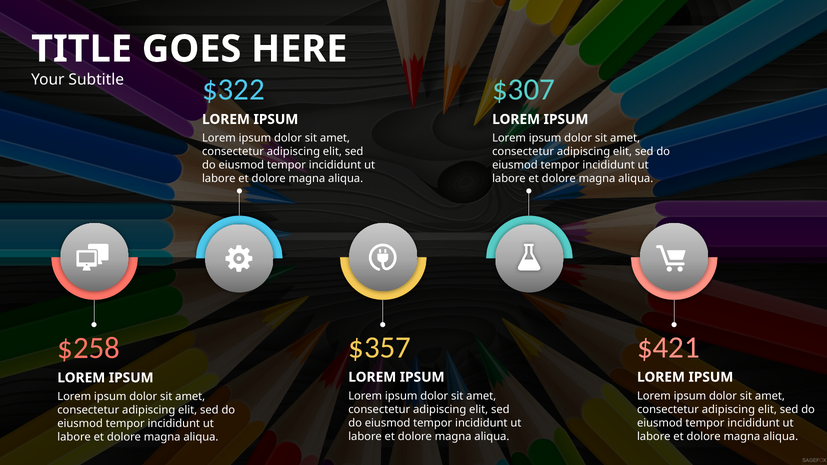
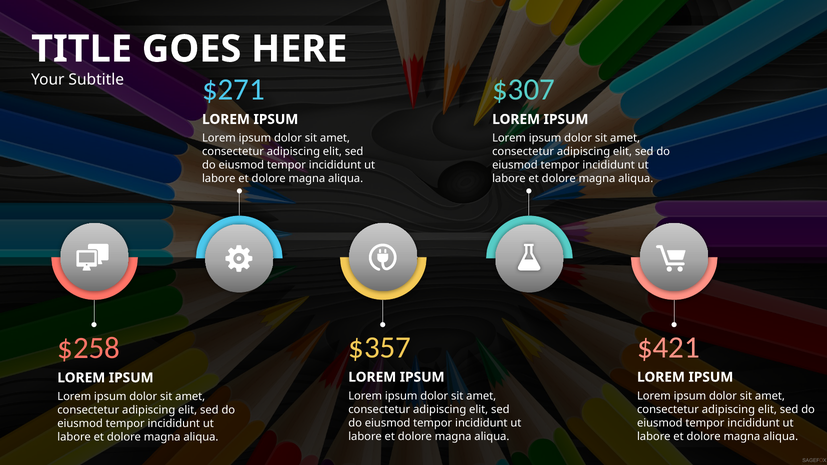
$322: $322 -> $271
